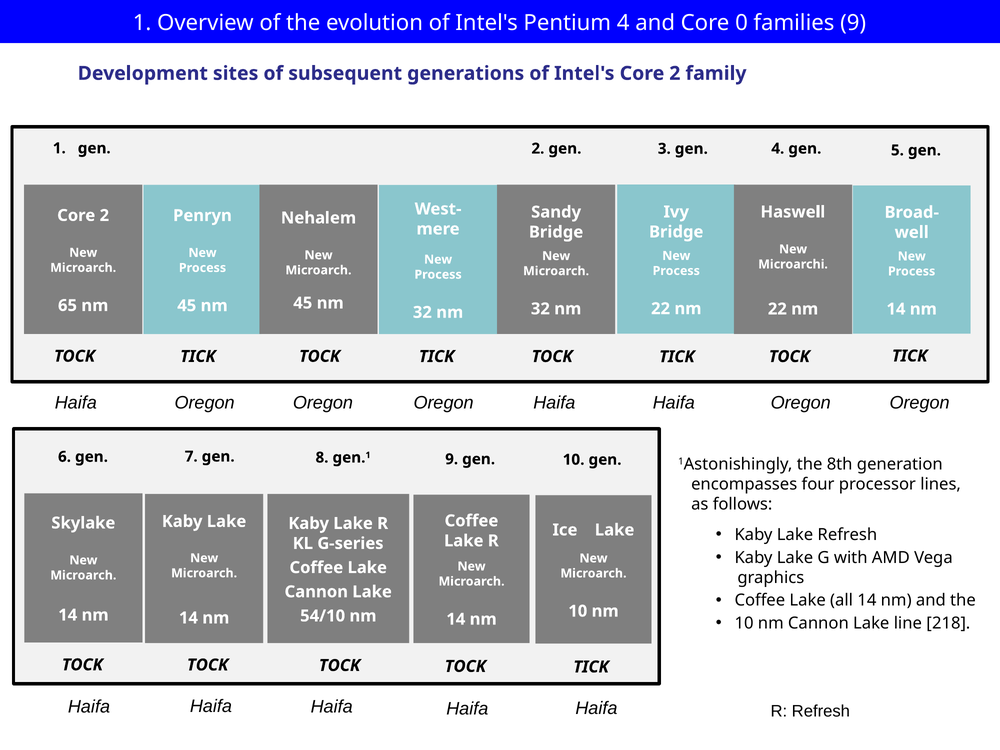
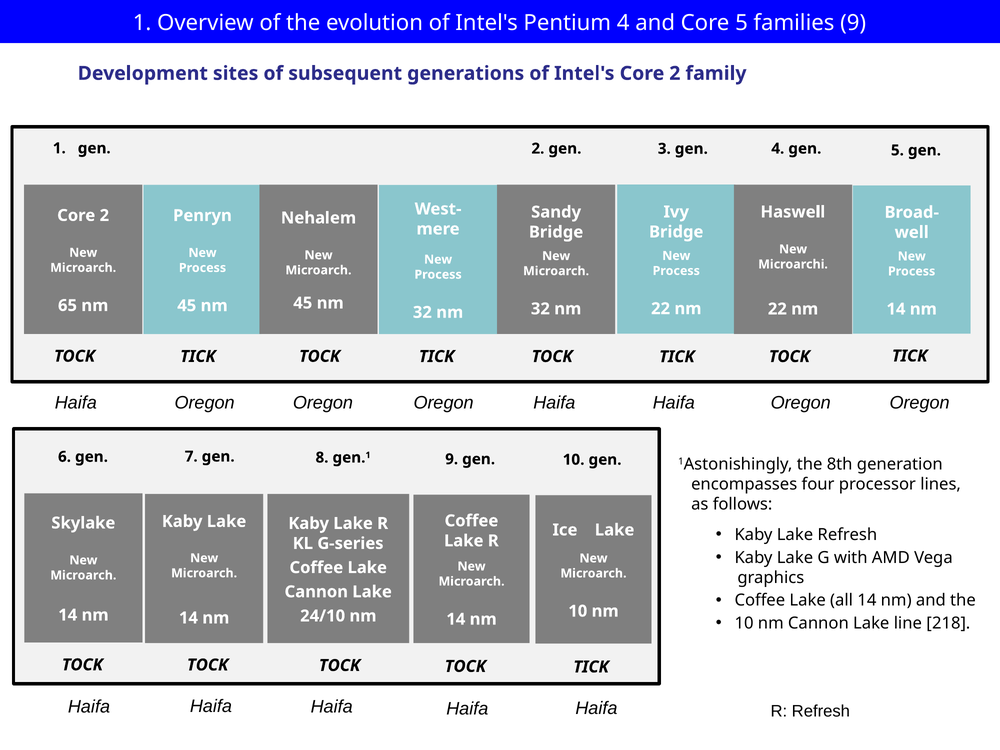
Core 0: 0 -> 5
54/10: 54/10 -> 24/10
